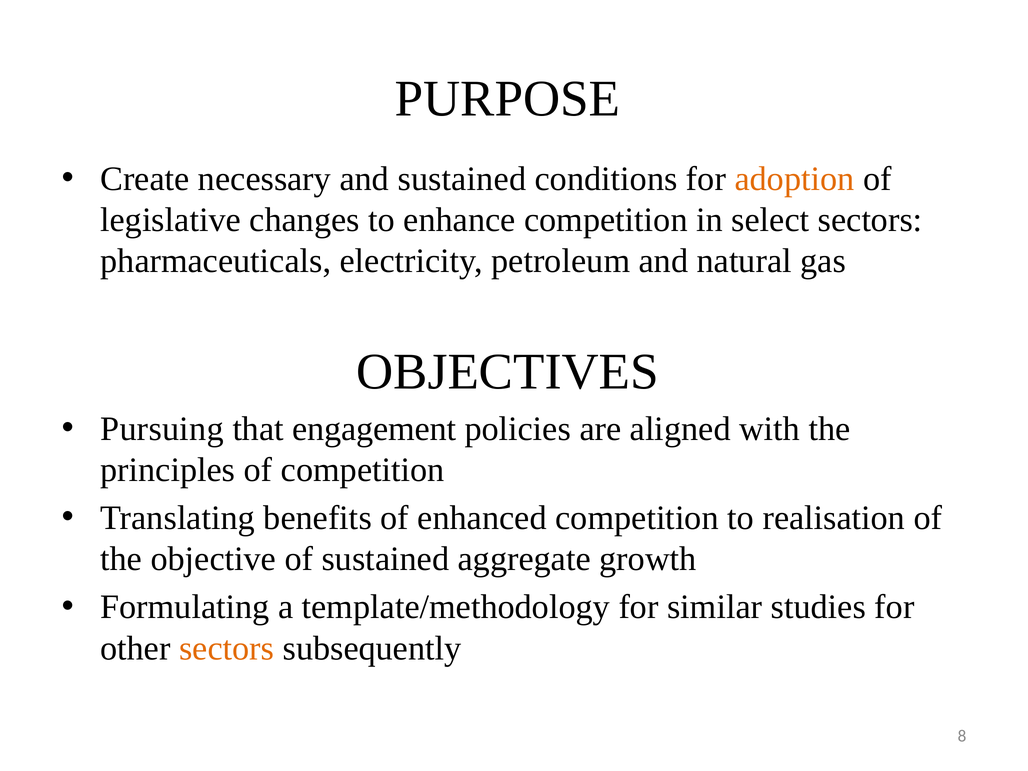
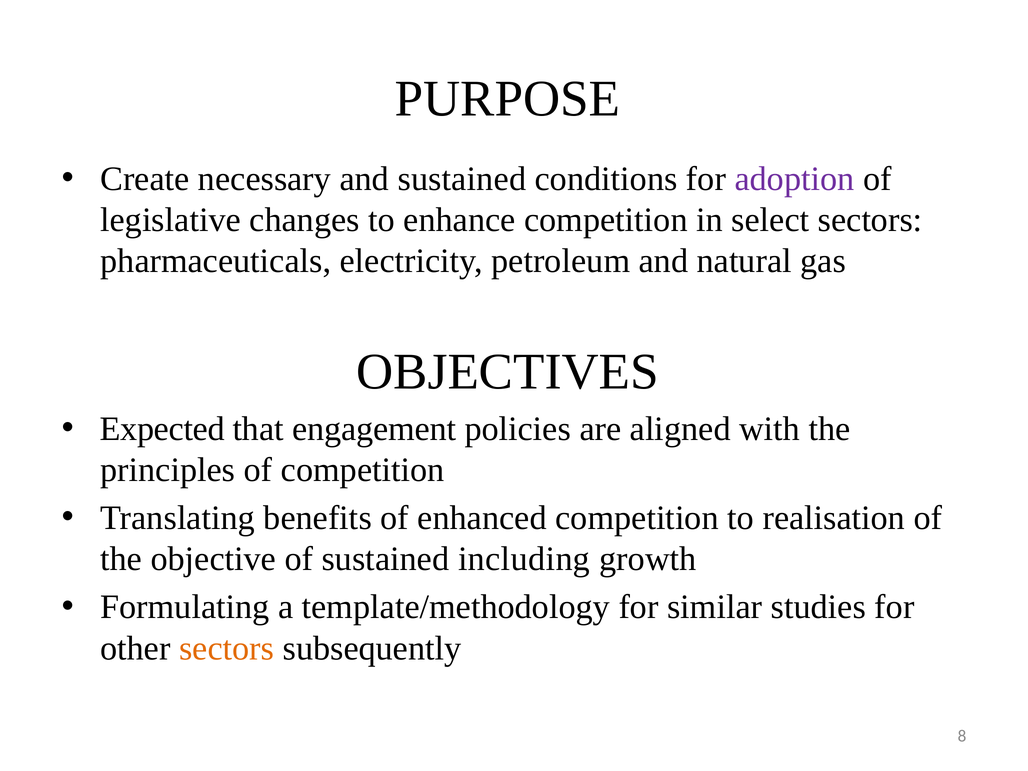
adoption colour: orange -> purple
Pursuing: Pursuing -> Expected
aggregate: aggregate -> including
